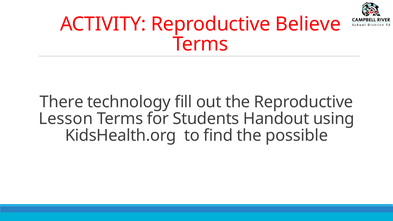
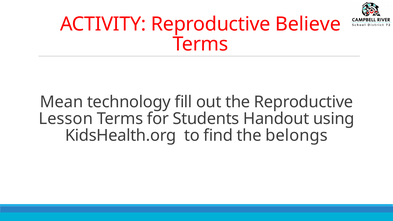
There: There -> Mean
possible: possible -> belongs
